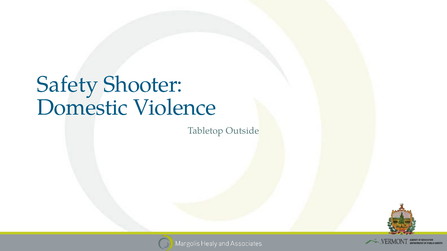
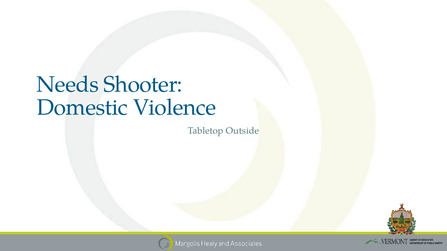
Safety: Safety -> Needs
